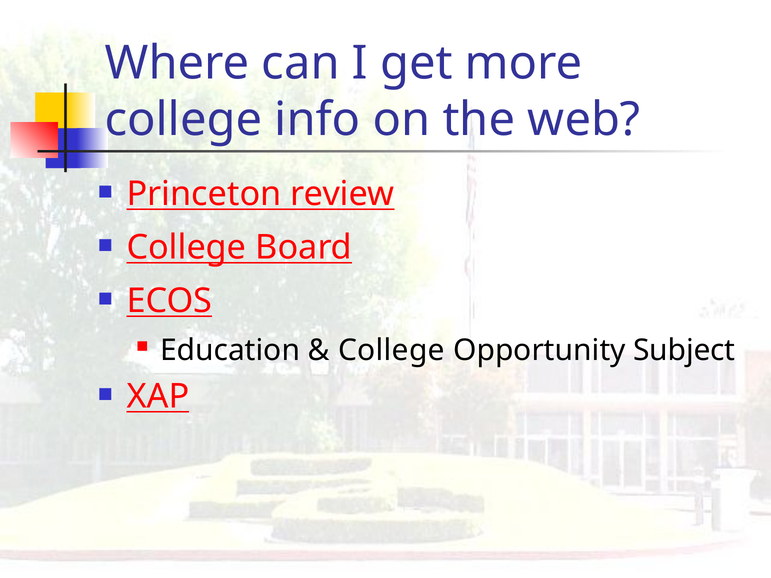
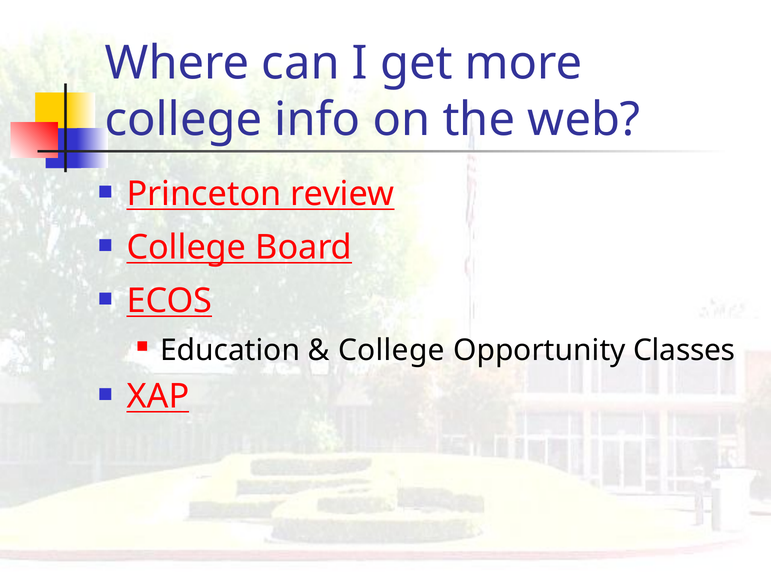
Subject: Subject -> Classes
